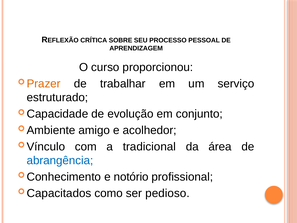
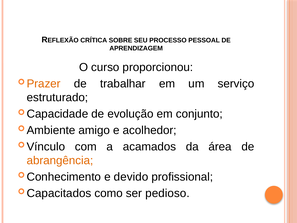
tradicional: tradicional -> acamados
abrangência colour: blue -> orange
notório: notório -> devido
